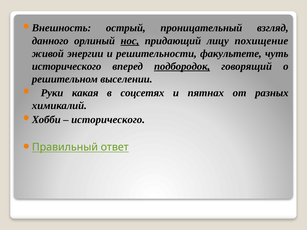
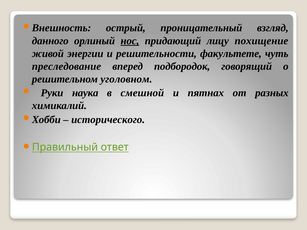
исторического at (67, 66): исторического -> преследование
подбородок underline: present -> none
выселении: выселении -> уголовном
какая: какая -> наука
соцсетях: соцсетях -> смешной
